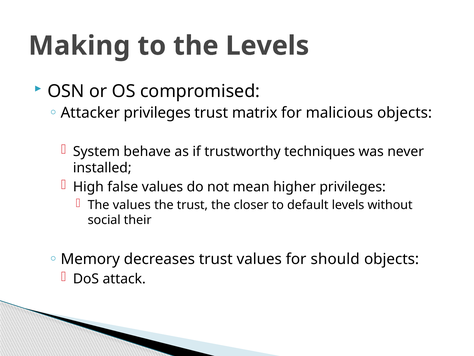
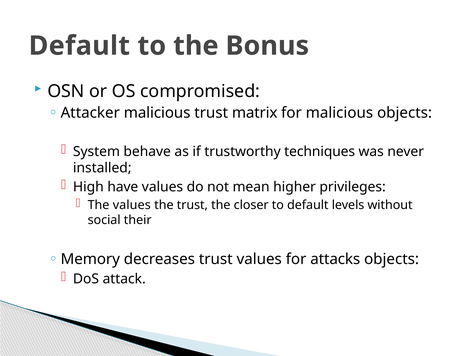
Making at (79, 46): Making -> Default
the Levels: Levels -> Bonus
Attacker privileges: privileges -> malicious
false: false -> have
should: should -> attacks
